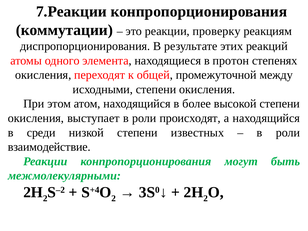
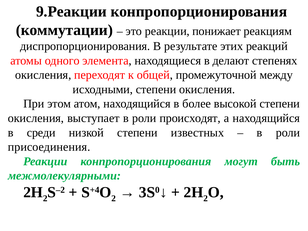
7.Реакции: 7.Реакции -> 9.Реакции
проверку: проверку -> понижает
протон: протон -> делают
взаимодействие: взаимодействие -> присоединения
